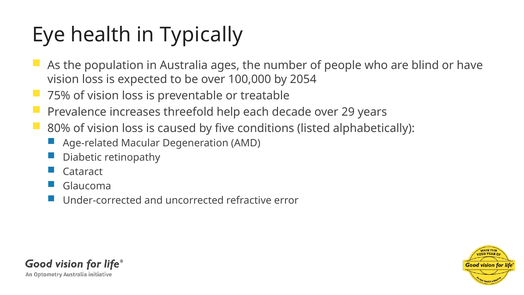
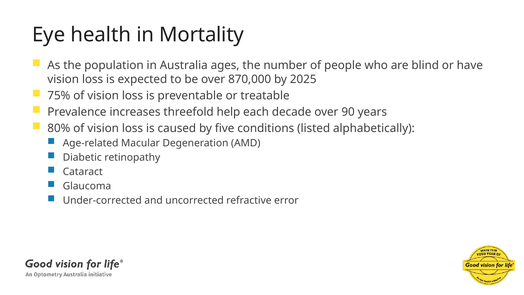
Typically: Typically -> Mortality
100,000: 100,000 -> 870,000
2054: 2054 -> 2025
29: 29 -> 90
